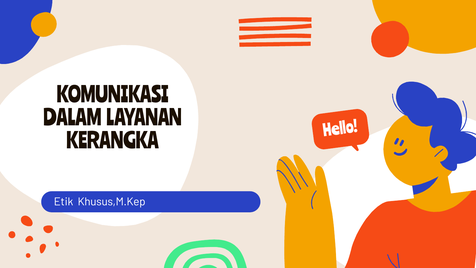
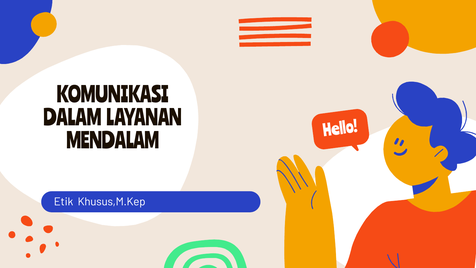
KERANGKA: KERANGKA -> MENDALAM
